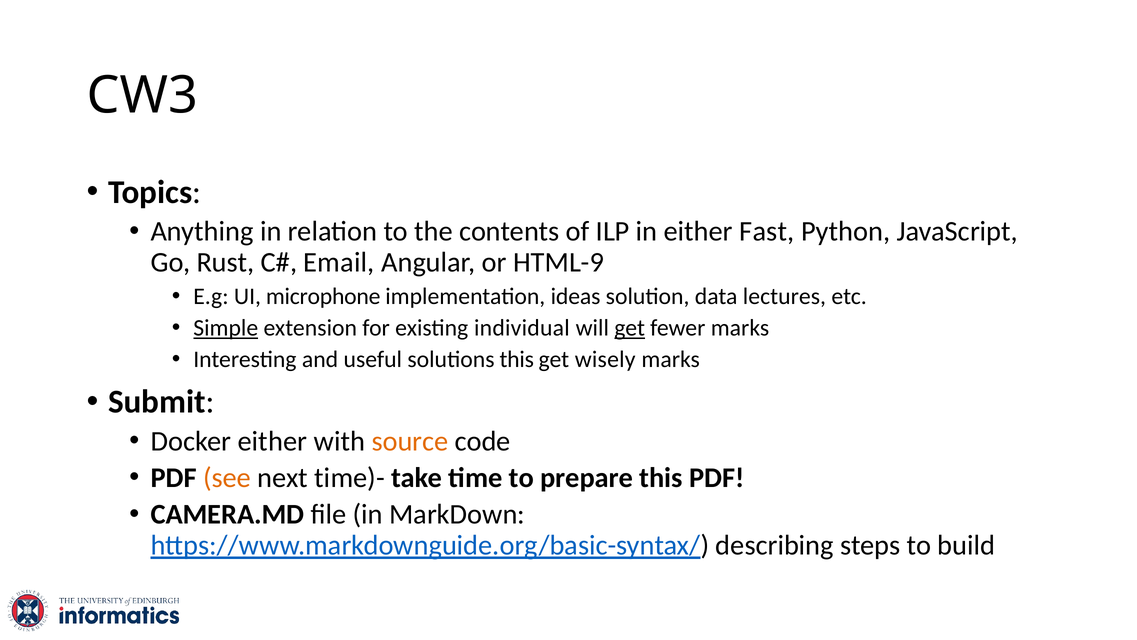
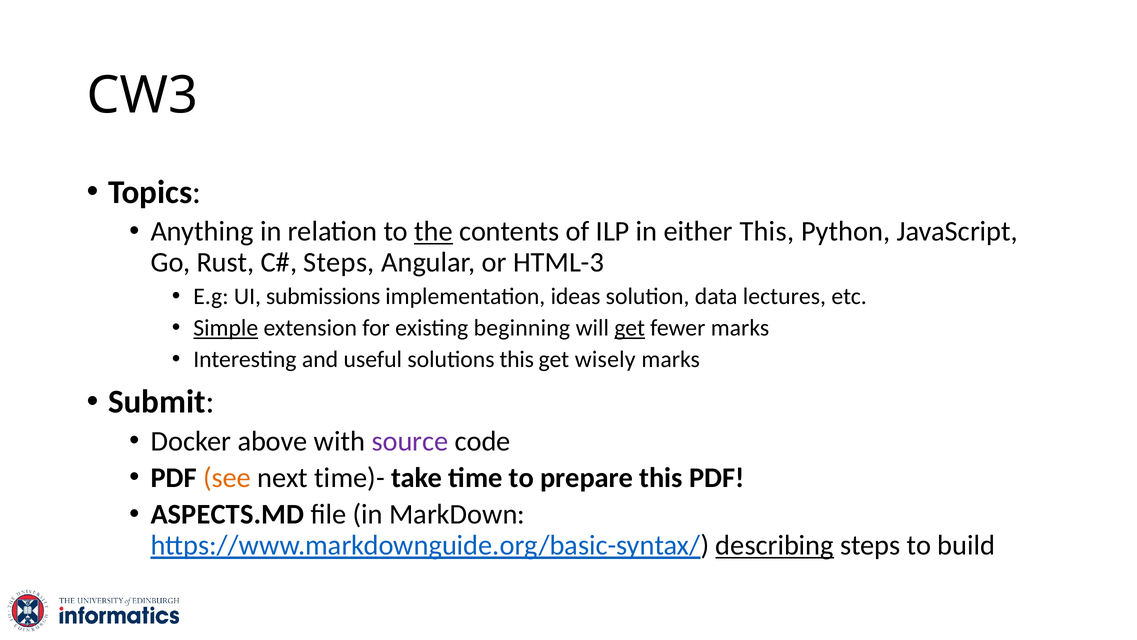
the underline: none -> present
either Fast: Fast -> This
Email at (339, 262): Email -> Steps
HTML-9: HTML-9 -> HTML-3
microphone: microphone -> submissions
individual: individual -> beginning
Docker either: either -> above
source colour: orange -> purple
CAMERA.MD: CAMERA.MD -> ASPECTS.MD
describing underline: none -> present
